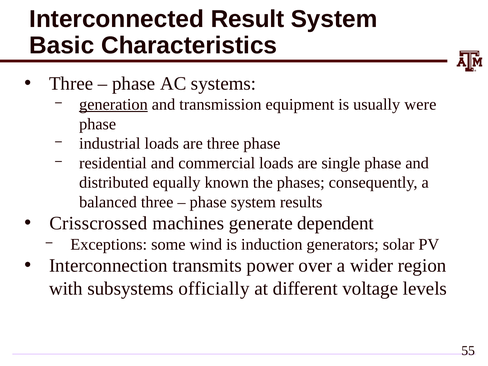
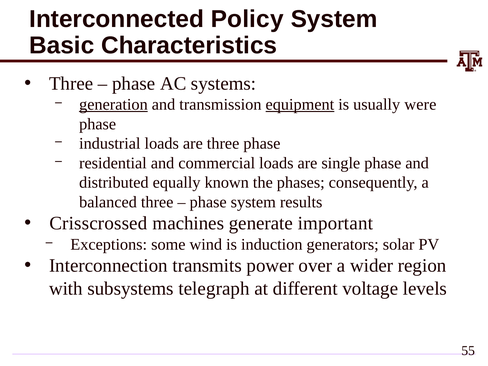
Result: Result -> Policy
equipment underline: none -> present
dependent: dependent -> important
officially: officially -> telegraph
